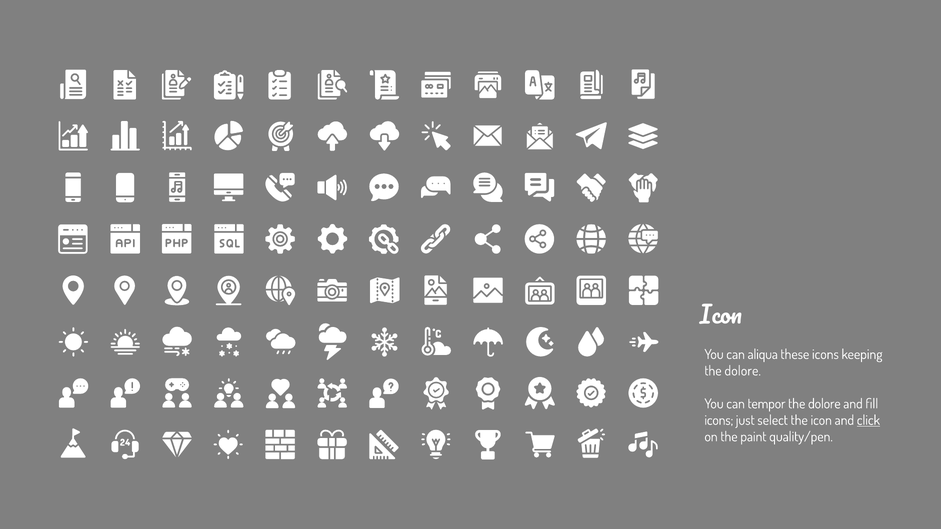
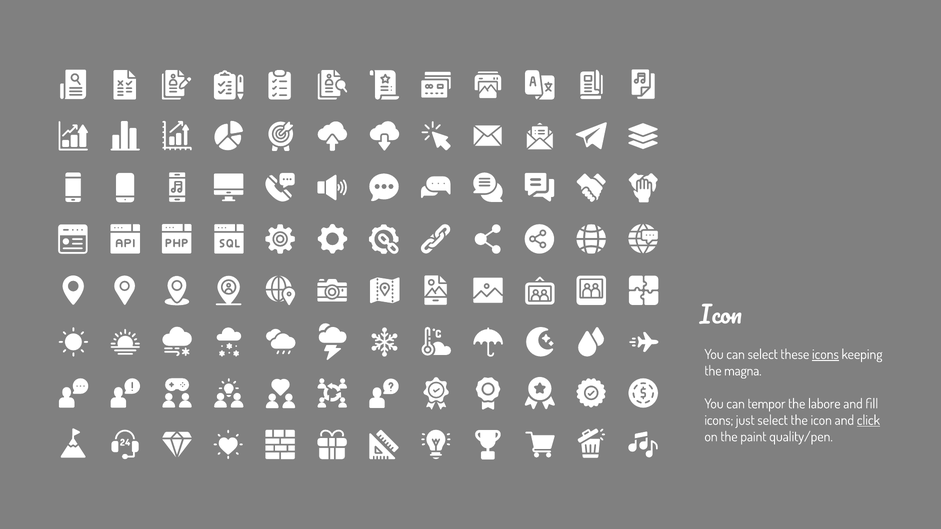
can aliqua: aliqua -> select
icons at (825, 355) underline: none -> present
dolore at (743, 371): dolore -> magna
dolore at (824, 404): dolore -> labore
